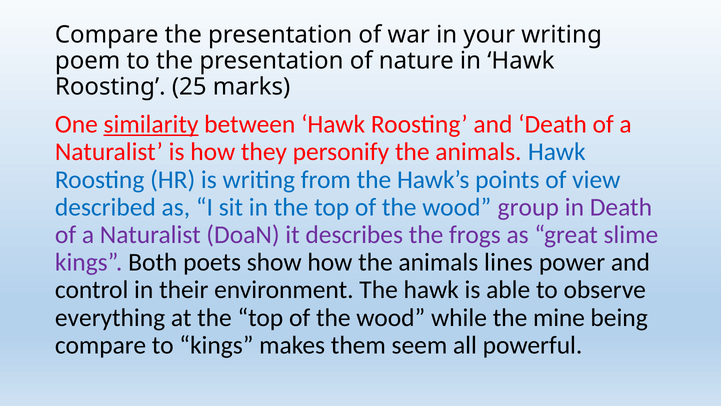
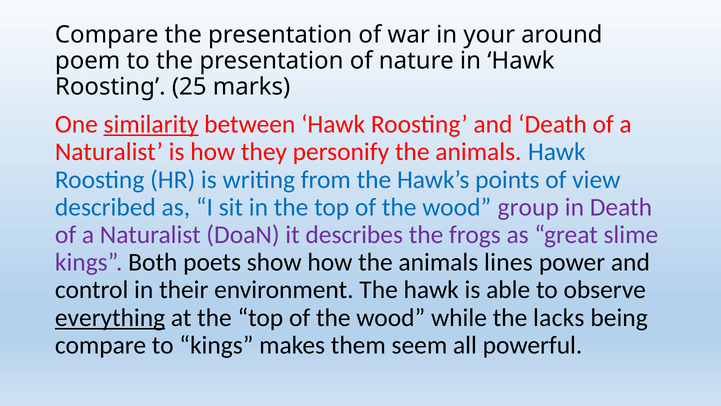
your writing: writing -> around
everything underline: none -> present
mine: mine -> lacks
